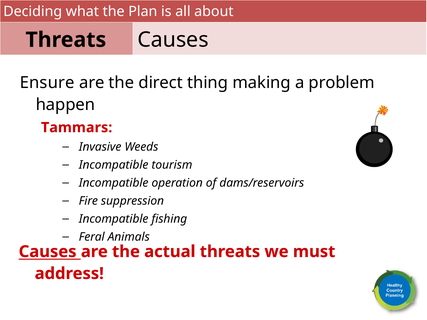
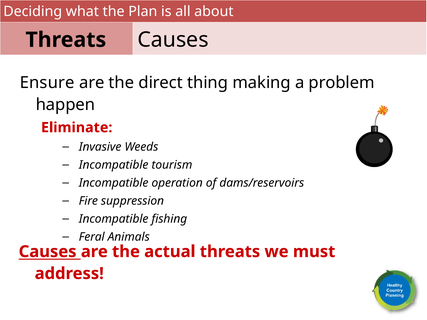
Tammars: Tammars -> Eliminate
